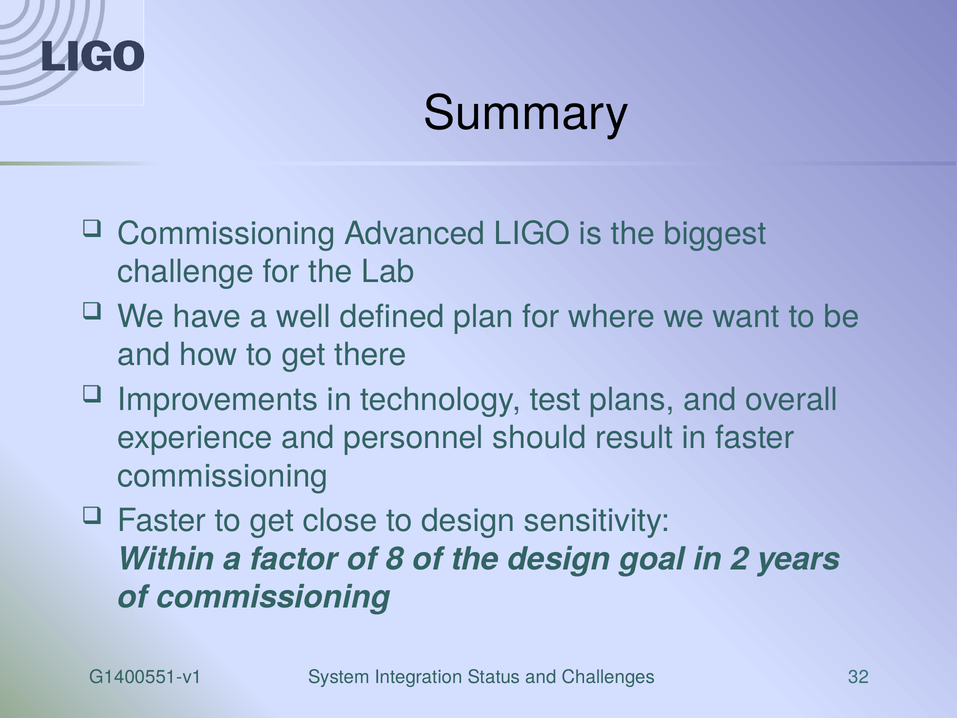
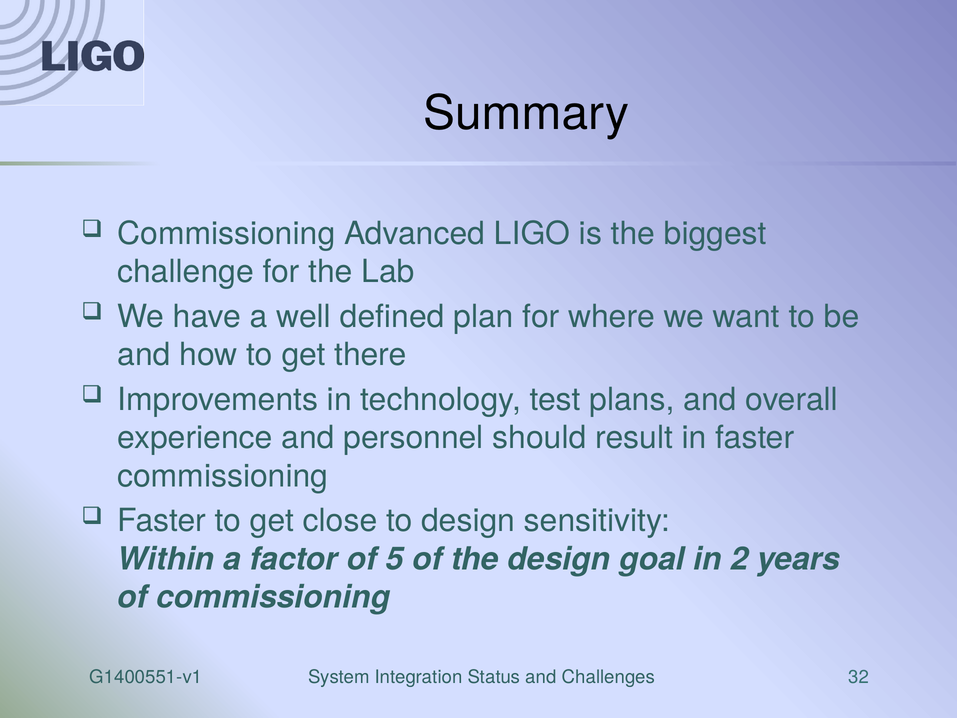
8: 8 -> 5
